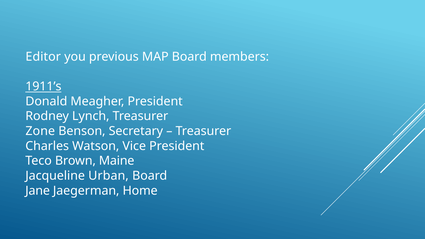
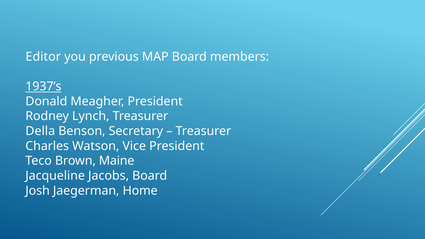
1911’s: 1911’s -> 1937’s
Zone: Zone -> Della
Urban: Urban -> Jacobs
Jane: Jane -> Josh
